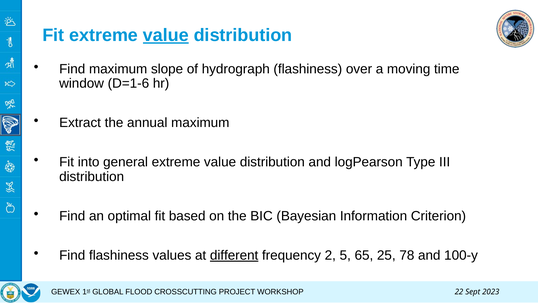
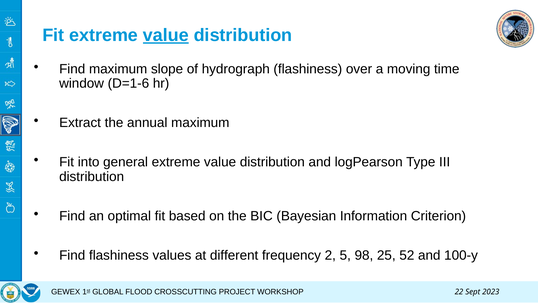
different underline: present -> none
65: 65 -> 98
78: 78 -> 52
